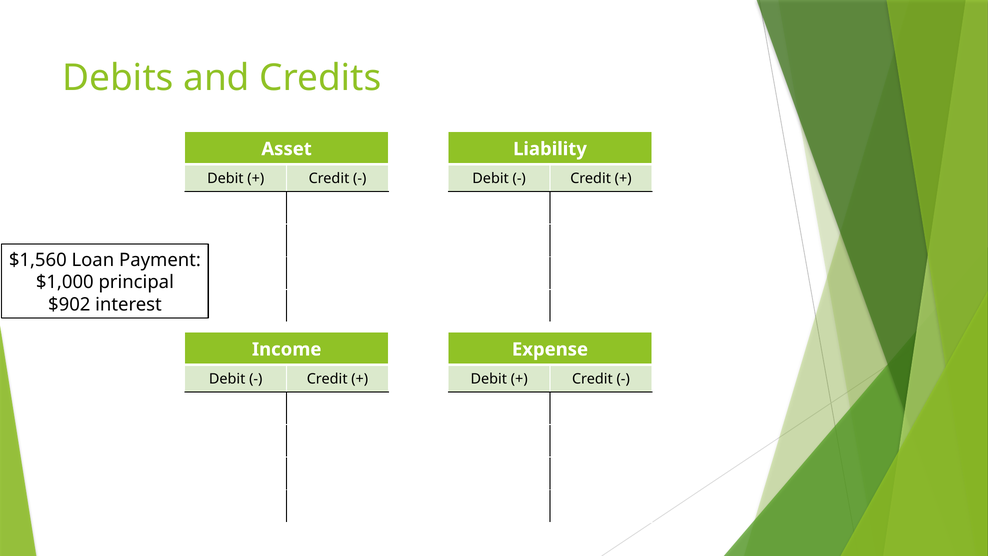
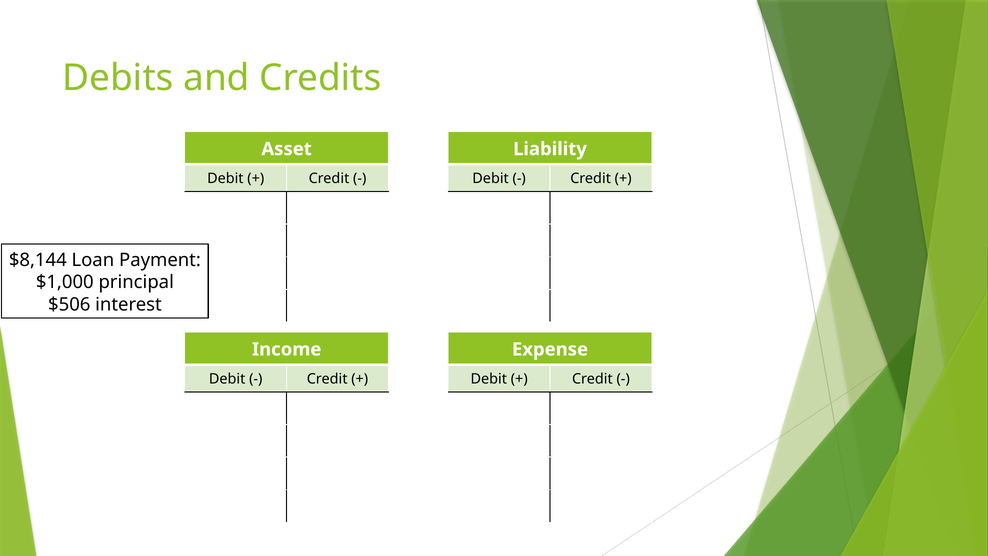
$1,560: $1,560 -> $8,144
$902: $902 -> $506
